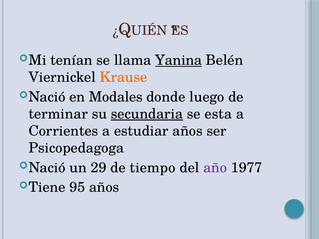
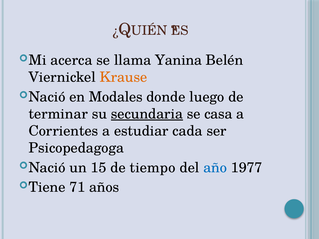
tenían: tenían -> acerca
Yanina underline: present -> none
esta: esta -> casa
estudiar años: años -> cada
29: 29 -> 15
año colour: purple -> blue
95: 95 -> 71
